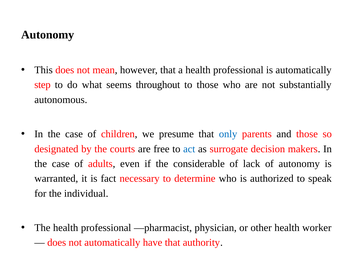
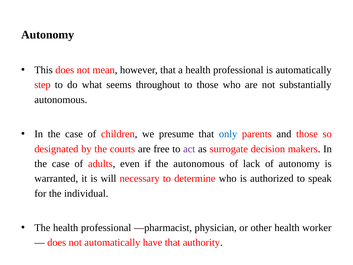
act colour: blue -> purple
the considerable: considerable -> autonomous
fact: fact -> will
